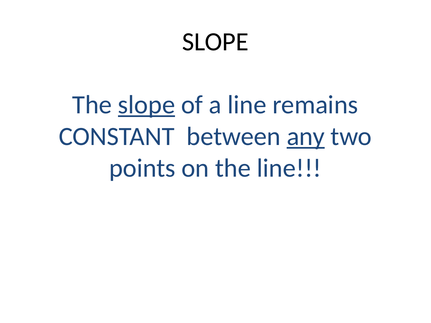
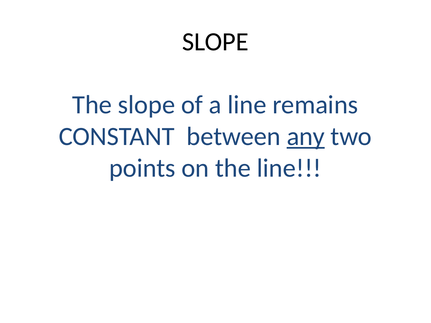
slope at (147, 105) underline: present -> none
